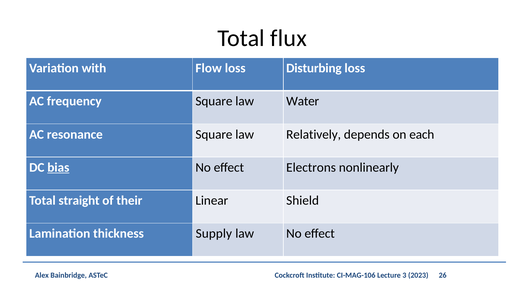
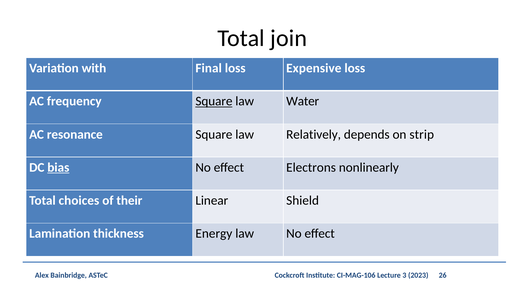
flux: flux -> join
Flow: Flow -> Final
Disturbing: Disturbing -> Expensive
Square at (214, 101) underline: none -> present
each: each -> strip
straight: straight -> choices
Supply: Supply -> Energy
